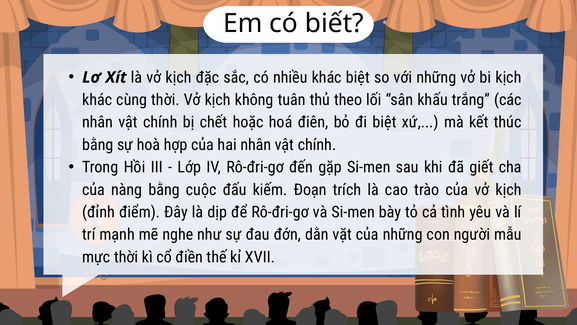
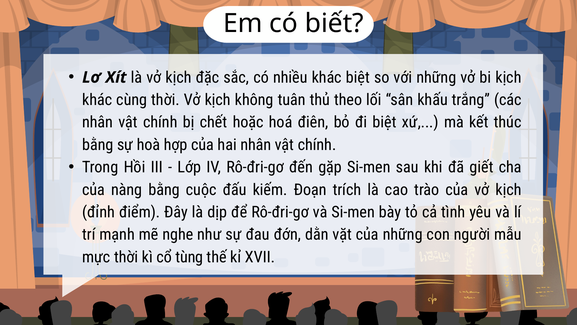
điền: điền -> tùng
